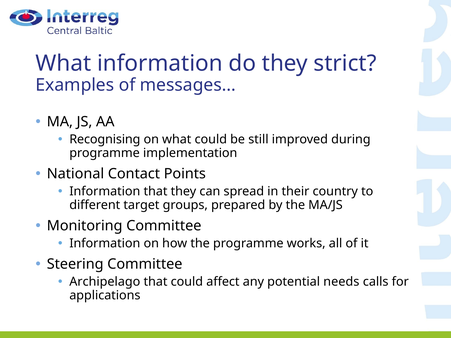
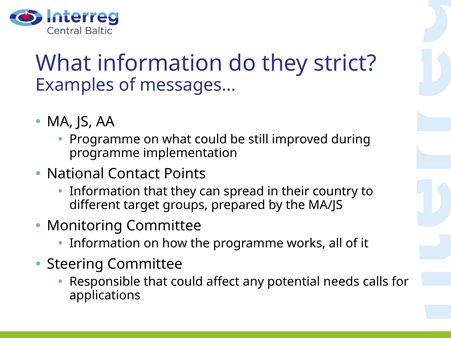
Recognising at (105, 140): Recognising -> Programme
Archipelago: Archipelago -> Responsible
